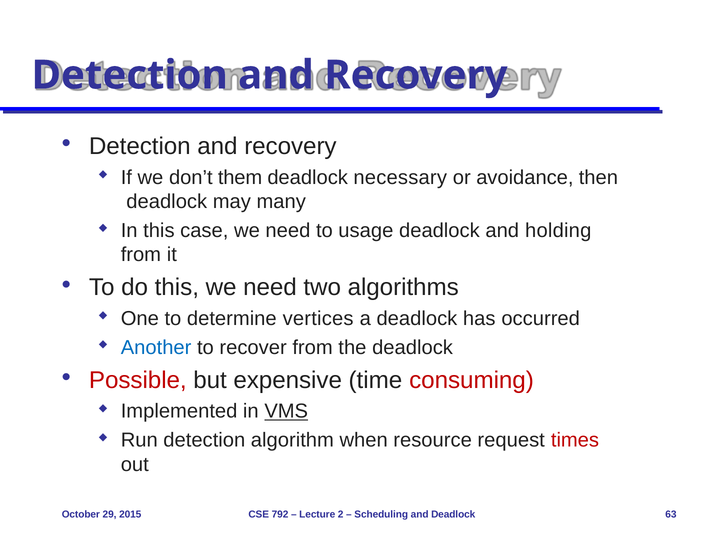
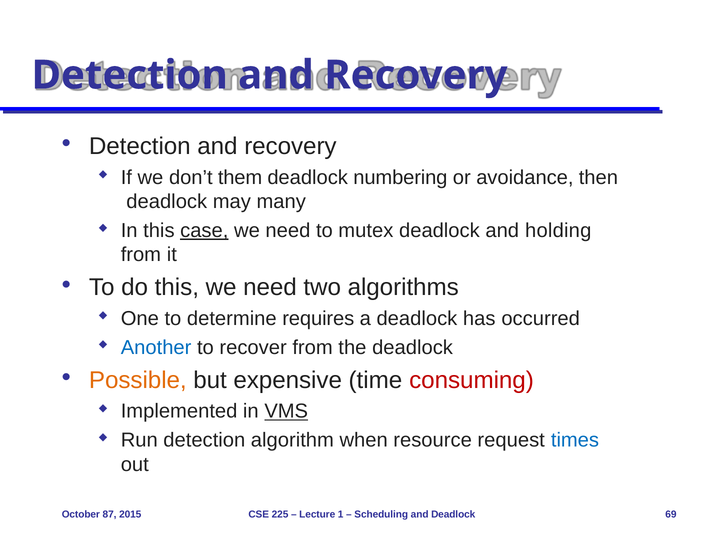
necessary: necessary -> numbering
case underline: none -> present
usage: usage -> mutex
vertices: vertices -> requires
Possible colour: red -> orange
times colour: red -> blue
29: 29 -> 87
792: 792 -> 225
2: 2 -> 1
63: 63 -> 69
